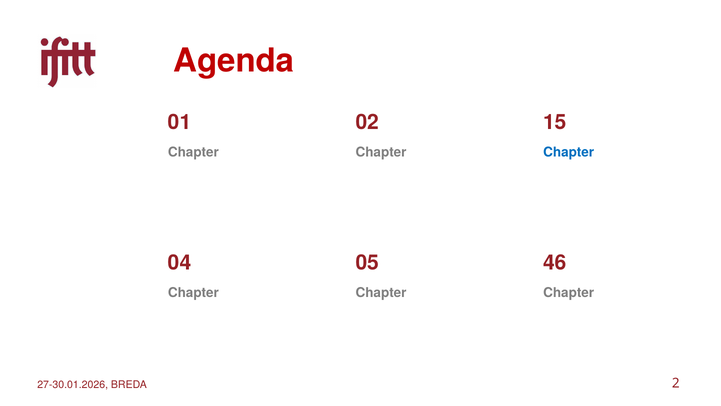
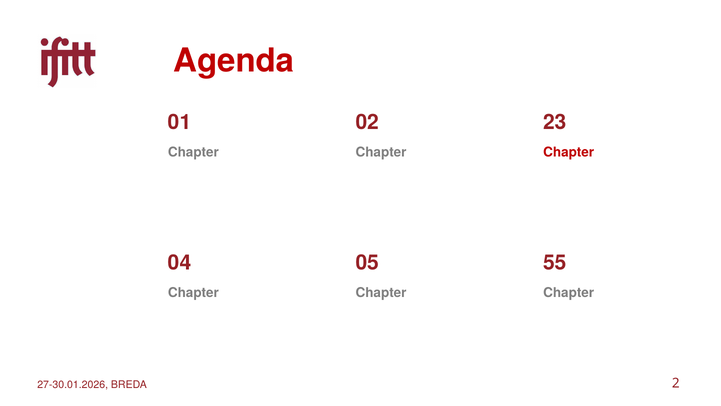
15: 15 -> 23
Chapter at (569, 152) colour: blue -> red
46: 46 -> 55
